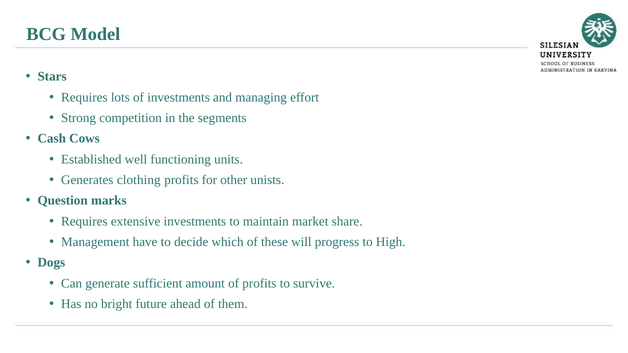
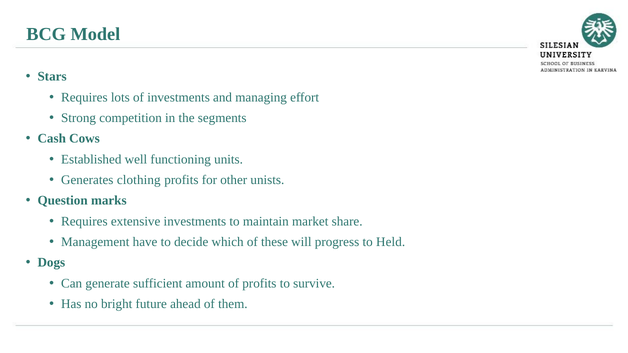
High: High -> Held
